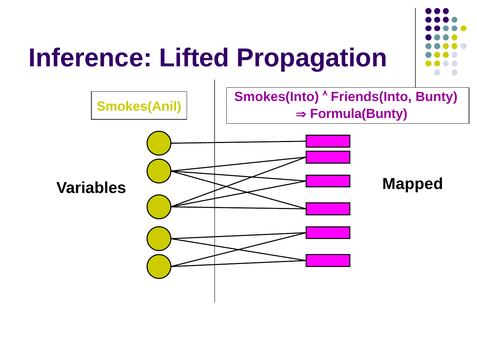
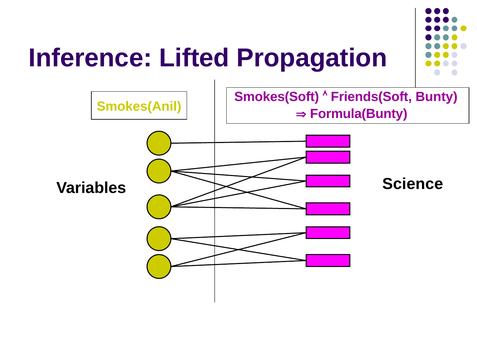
Smokes(Into: Smokes(Into -> Smokes(Soft
Friends(Into: Friends(Into -> Friends(Soft
Mapped: Mapped -> Science
